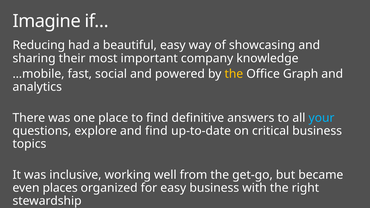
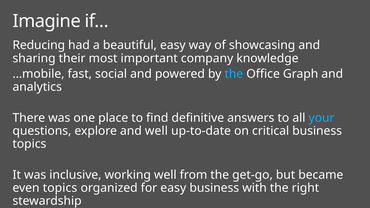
the at (234, 74) colour: yellow -> light blue
and find: find -> well
even places: places -> topics
